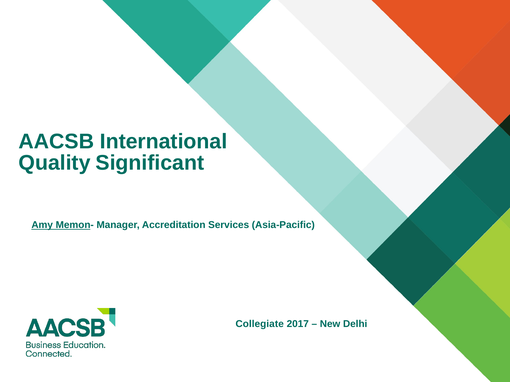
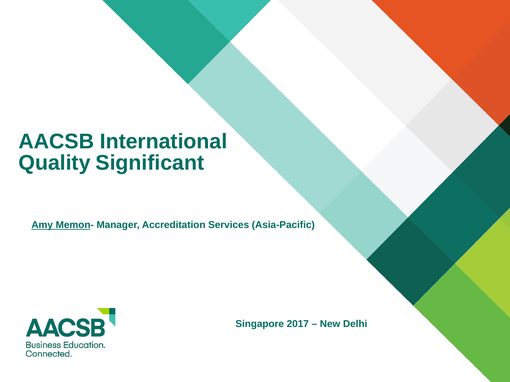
Collegiate: Collegiate -> Singapore
